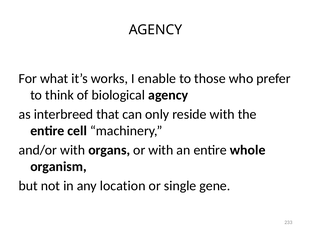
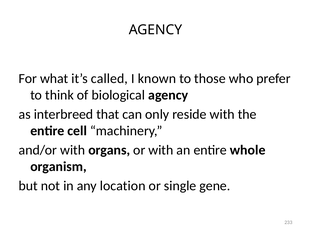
works: works -> called
enable: enable -> known
